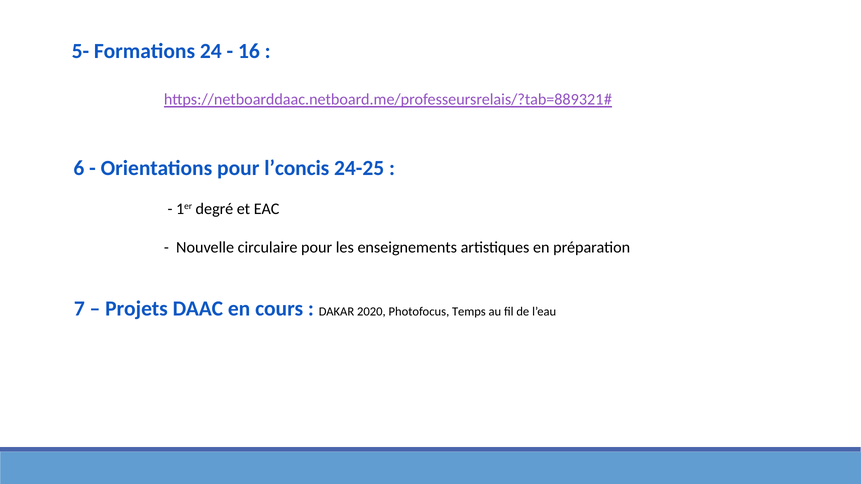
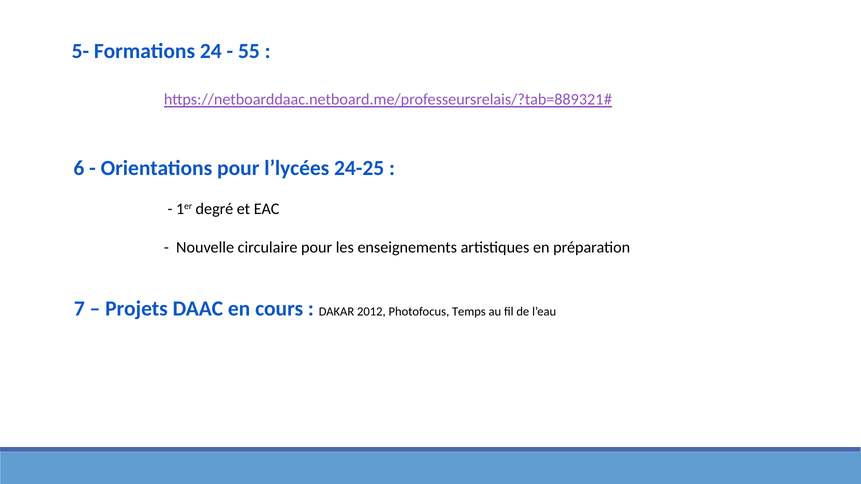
16: 16 -> 55
l’concis: l’concis -> l’lycées
2020: 2020 -> 2012
